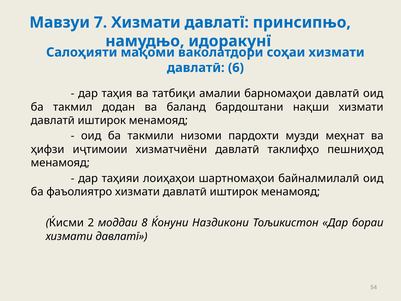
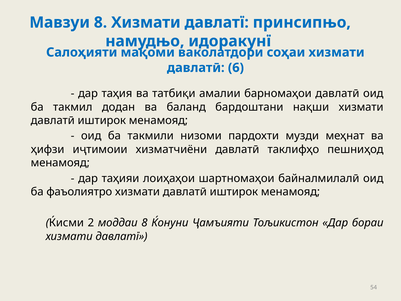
Мавзуи 7: 7 -> 8
Наздикони: Наздикони -> Ҷамъияти
